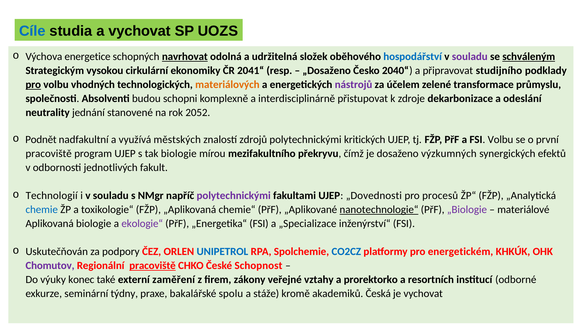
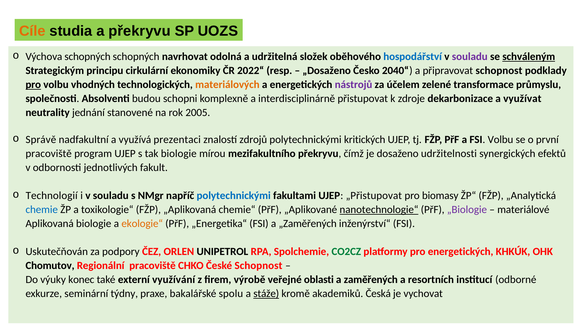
Cíle colour: blue -> orange
a vychovat: vychovat -> překryvu
Výchova energetice: energetice -> schopných
navrhovat underline: present -> none
vysokou: vysokou -> principu
2041“: 2041“ -> 2022“
připravovat studijního: studijního -> schopnost
odeslání: odeslání -> využívat
2052: 2052 -> 2005
Podnět: Podnět -> Správě
městských: městských -> prezentaci
výzkumných: výzkumných -> udržitelnosti
polytechnickými at (234, 195) colour: purple -> blue
„Dovednosti: „Dovednosti -> „Přistupovat
procesů: procesů -> biomasy
ekologie“ colour: purple -> orange
„Specializace: „Specializace -> „Zaměřených
UNIPETROL colour: blue -> black
CO2CZ colour: blue -> green
pro energetickém: energetickém -> energetických
Chomutov colour: purple -> black
pracoviště at (153, 265) underline: present -> none
zaměření: zaměření -> využívání
zákony: zákony -> výrobě
vztahy: vztahy -> oblasti
prorektorko: prorektorko -> zaměřených
stáže underline: none -> present
